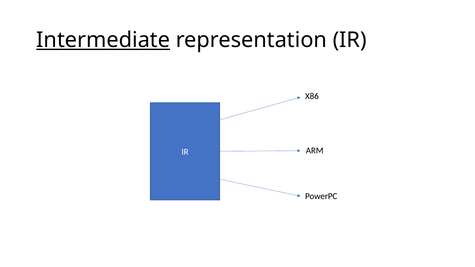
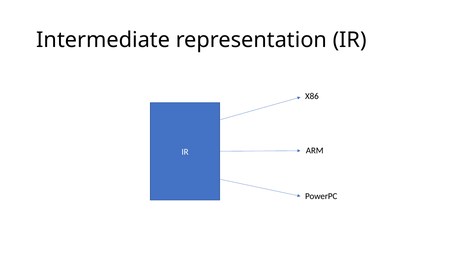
Intermediate underline: present -> none
